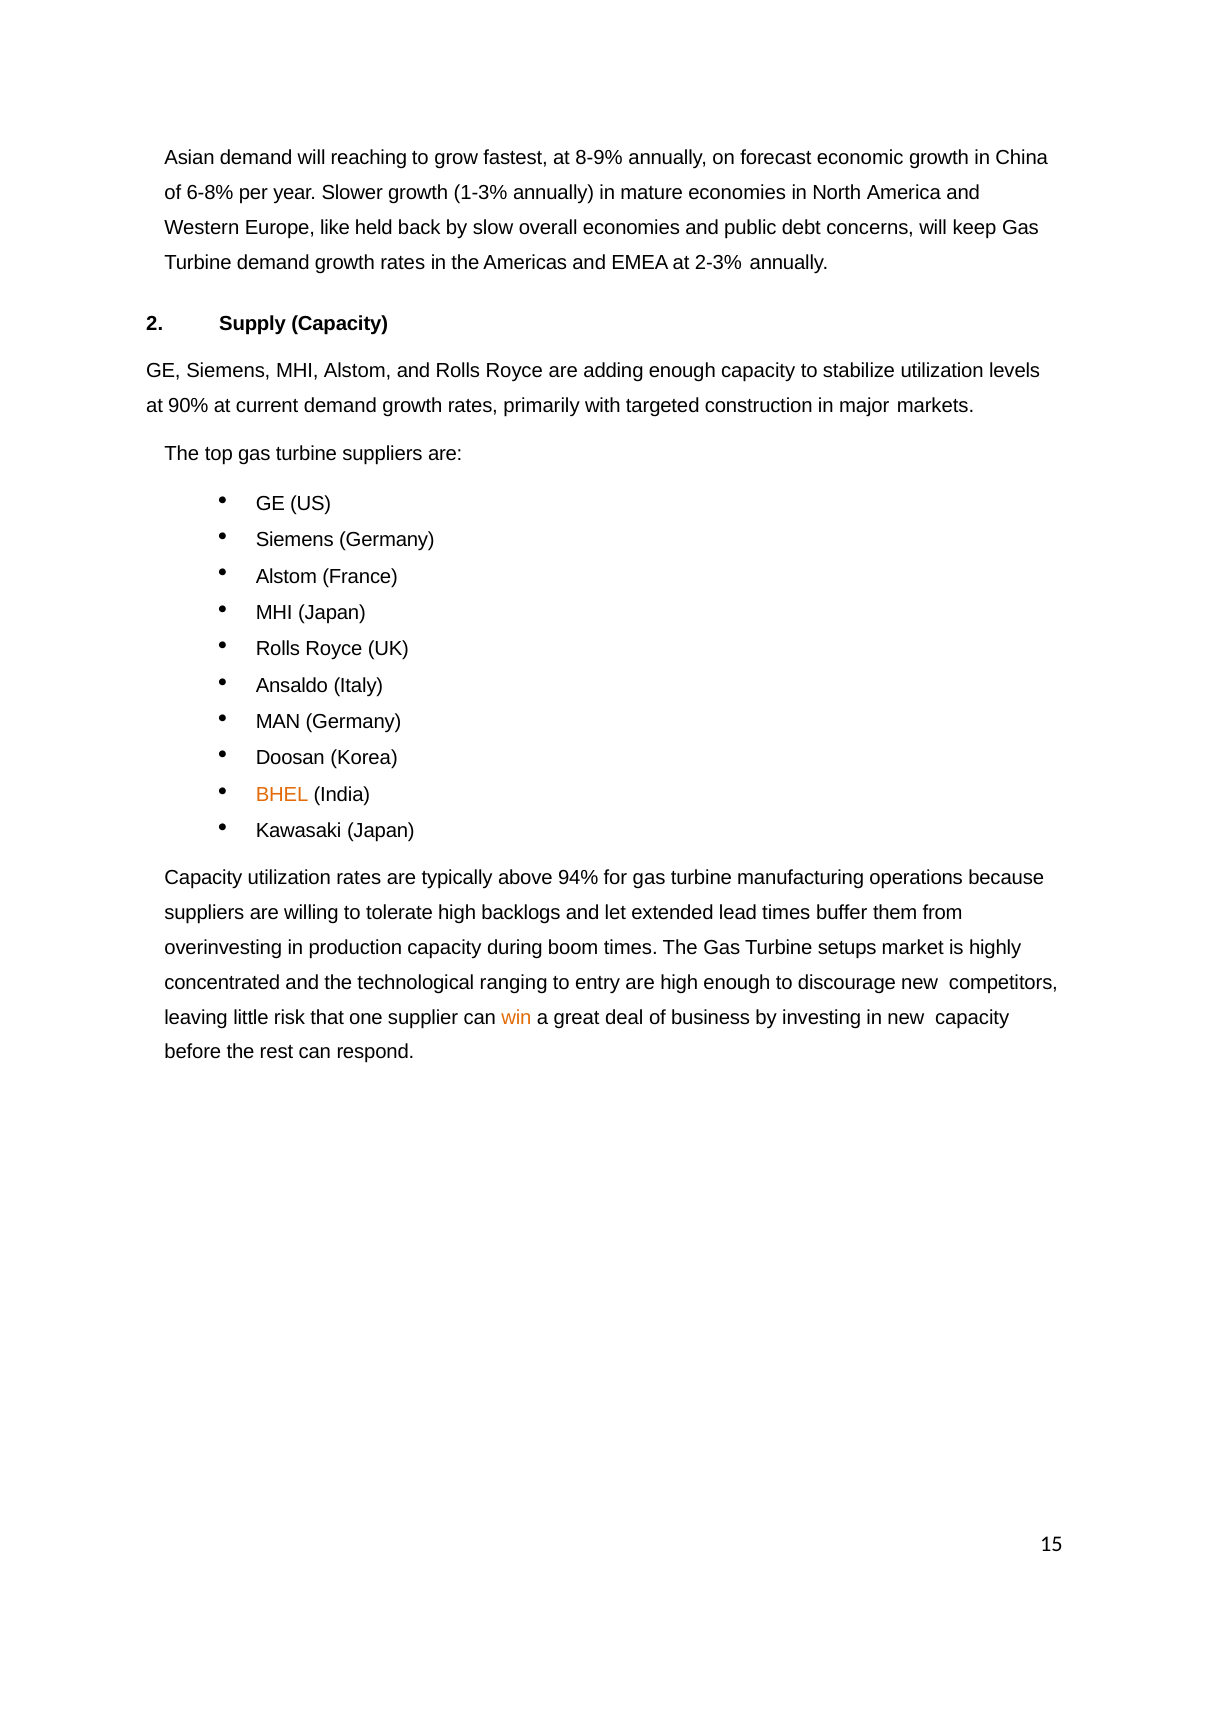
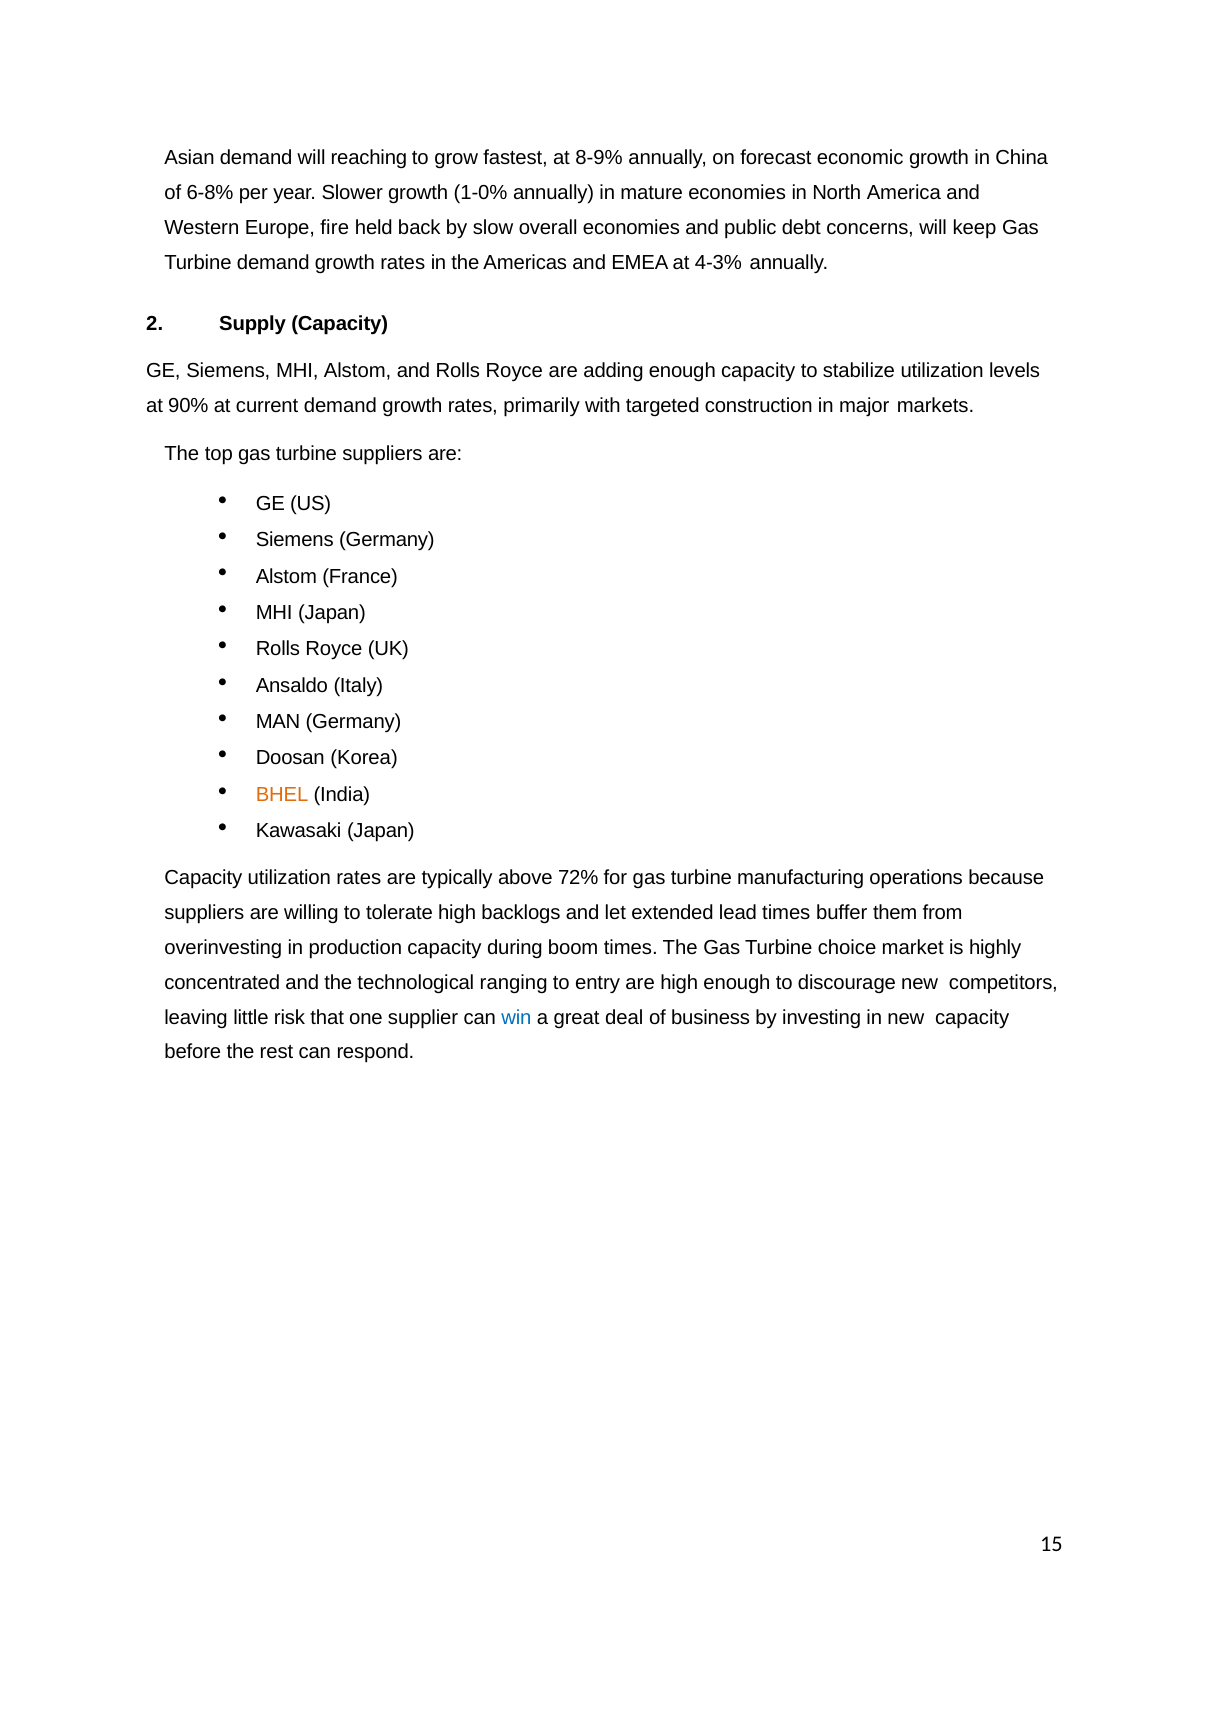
1-3%: 1-3% -> 1-0%
like: like -> fire
2-3%: 2-3% -> 4-3%
94%: 94% -> 72%
setups: setups -> choice
win colour: orange -> blue
